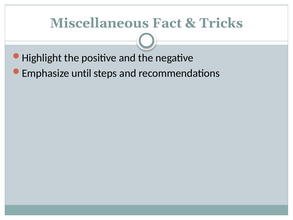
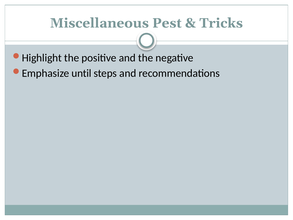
Fact: Fact -> Pest
